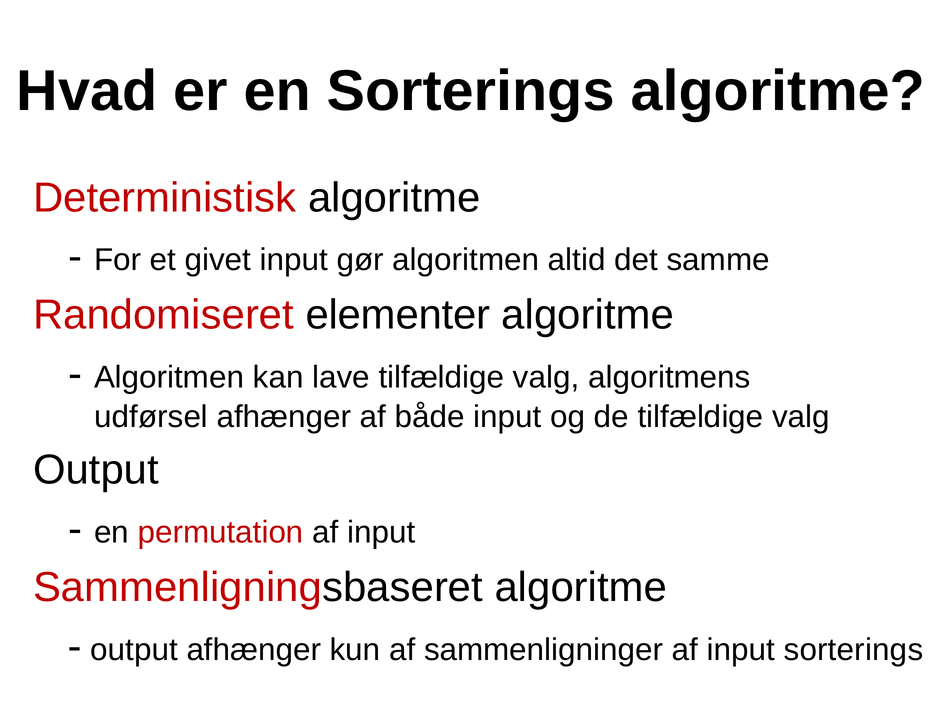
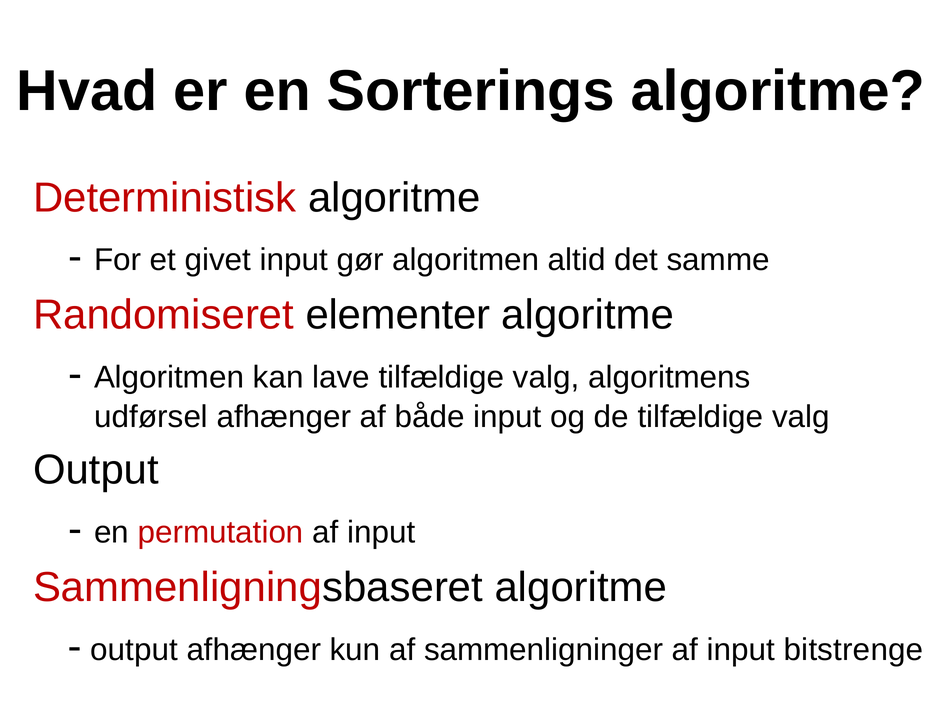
input sorterings: sorterings -> bitstrenge
